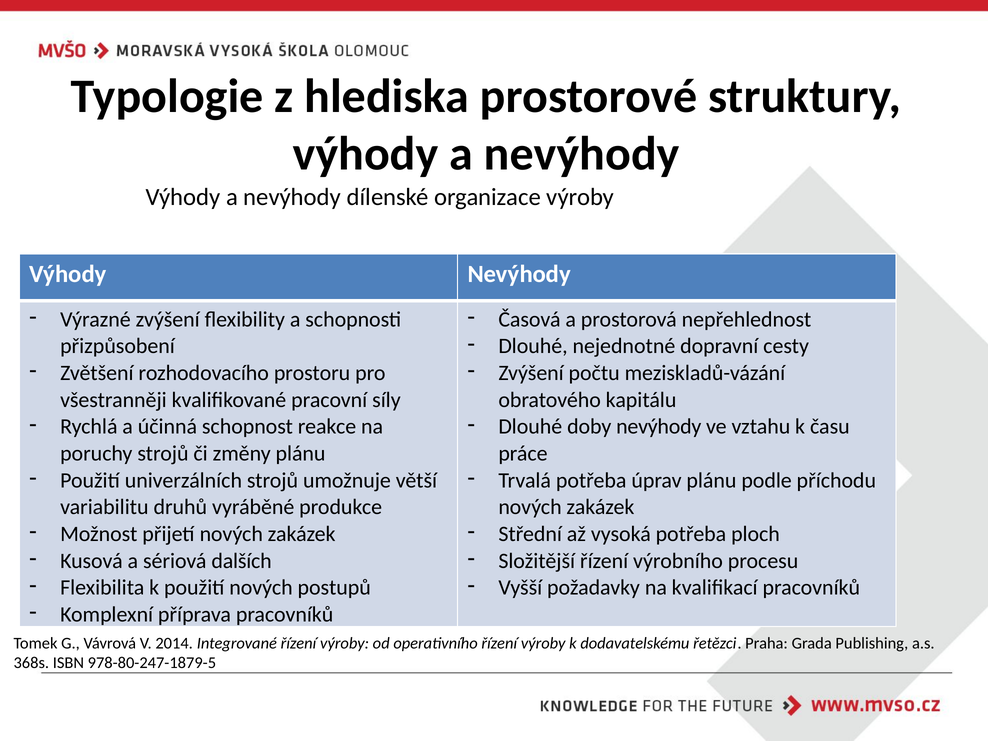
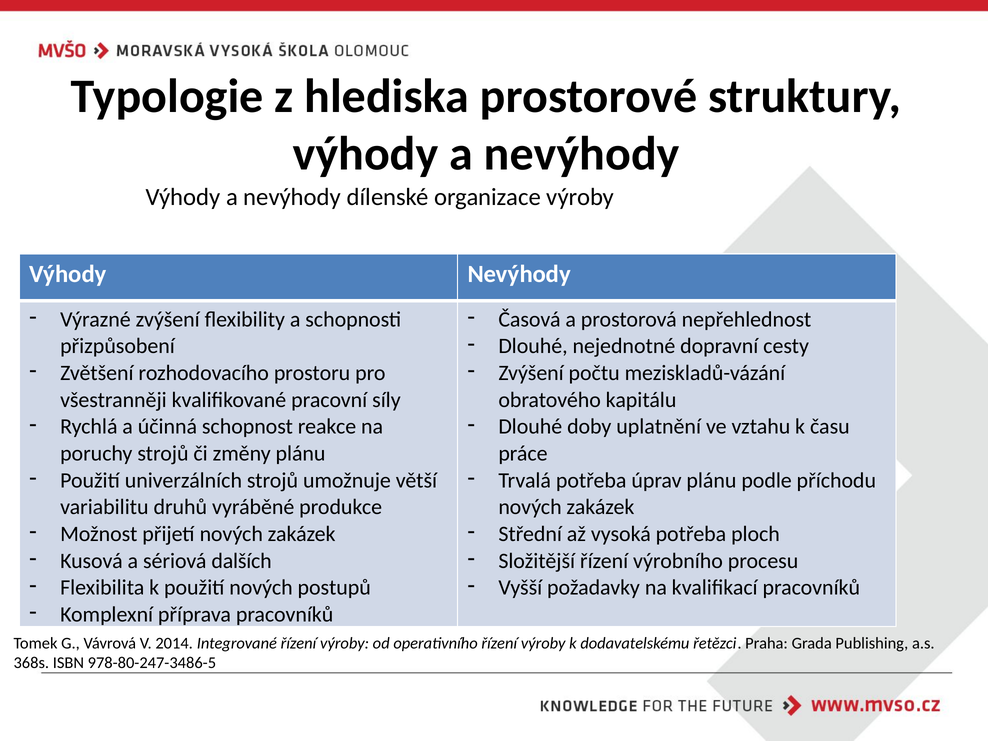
doby nevýhody: nevýhody -> uplatnění
978-80-247-1879-5: 978-80-247-1879-5 -> 978-80-247-3486-5
